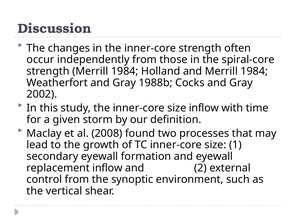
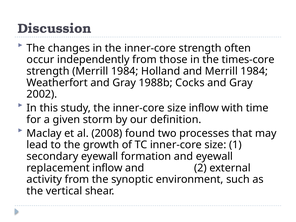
spiral-core: spiral-core -> times-core
control: control -> activity
